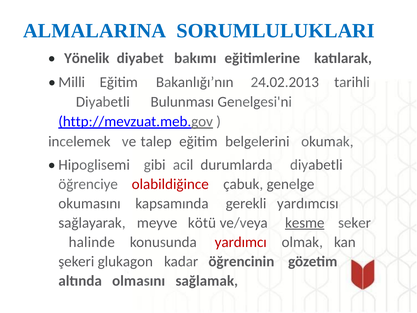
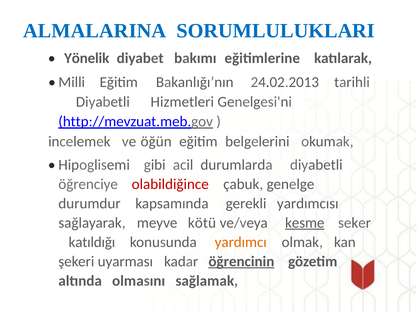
Bulunması: Bulunması -> Hizmetleri
talep: talep -> öğün
okumasını: okumasını -> durumdur
halinde: halinde -> katıldığı
yardımcı colour: red -> orange
glukagon: glukagon -> uyarması
öğrencinin underline: none -> present
